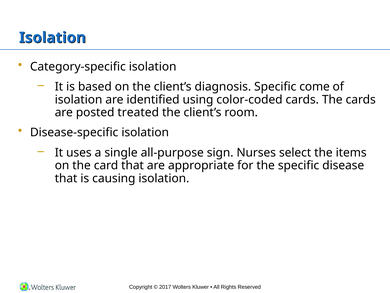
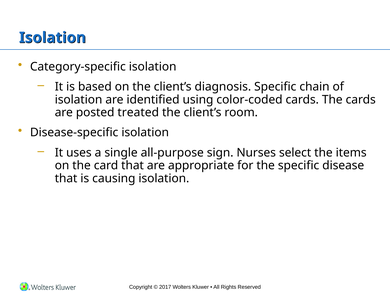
come: come -> chain
